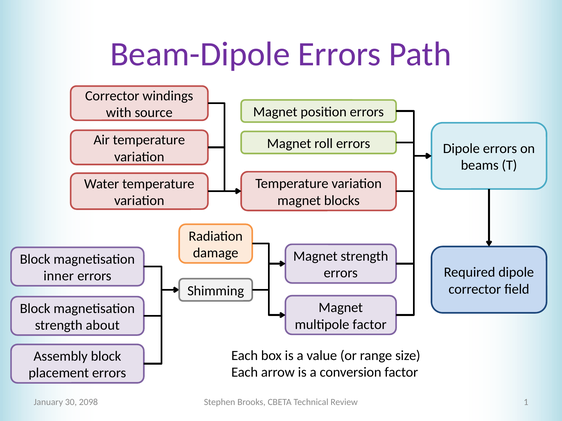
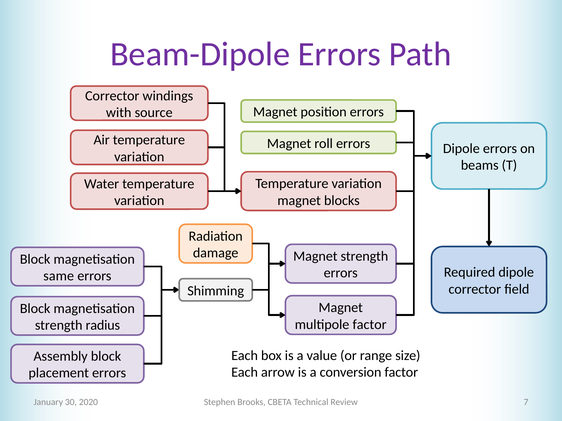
inner: inner -> same
about: about -> radius
2098: 2098 -> 2020
1: 1 -> 7
